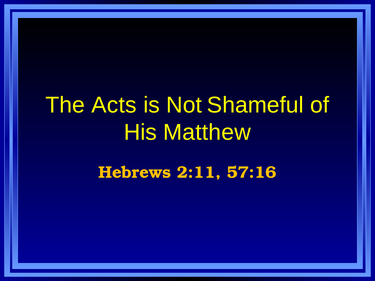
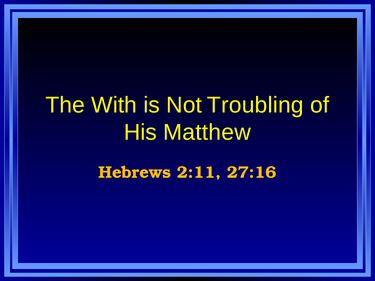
Acts: Acts -> With
Shameful: Shameful -> Troubling
57:16: 57:16 -> 27:16
